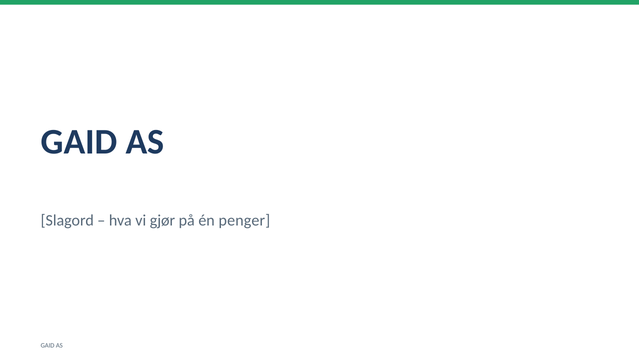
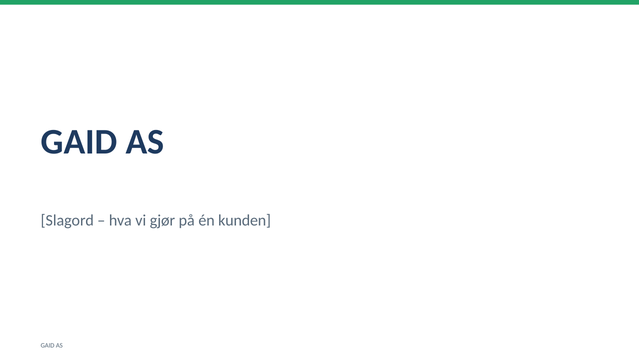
penger: penger -> kunden
